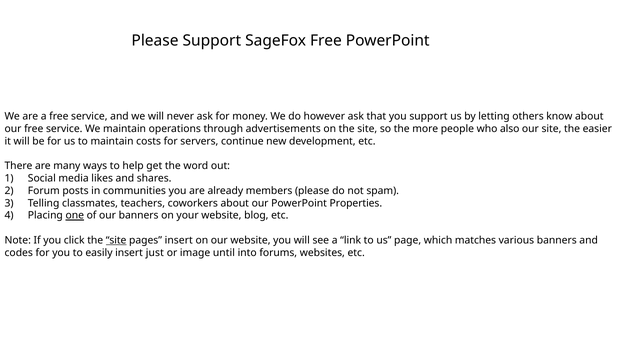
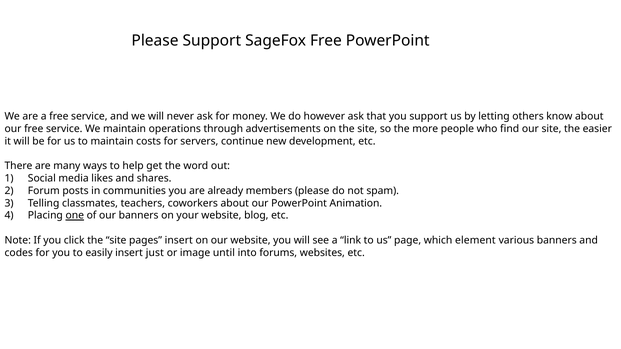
also: also -> find
Properties: Properties -> Animation
site at (116, 241) underline: present -> none
matches: matches -> element
